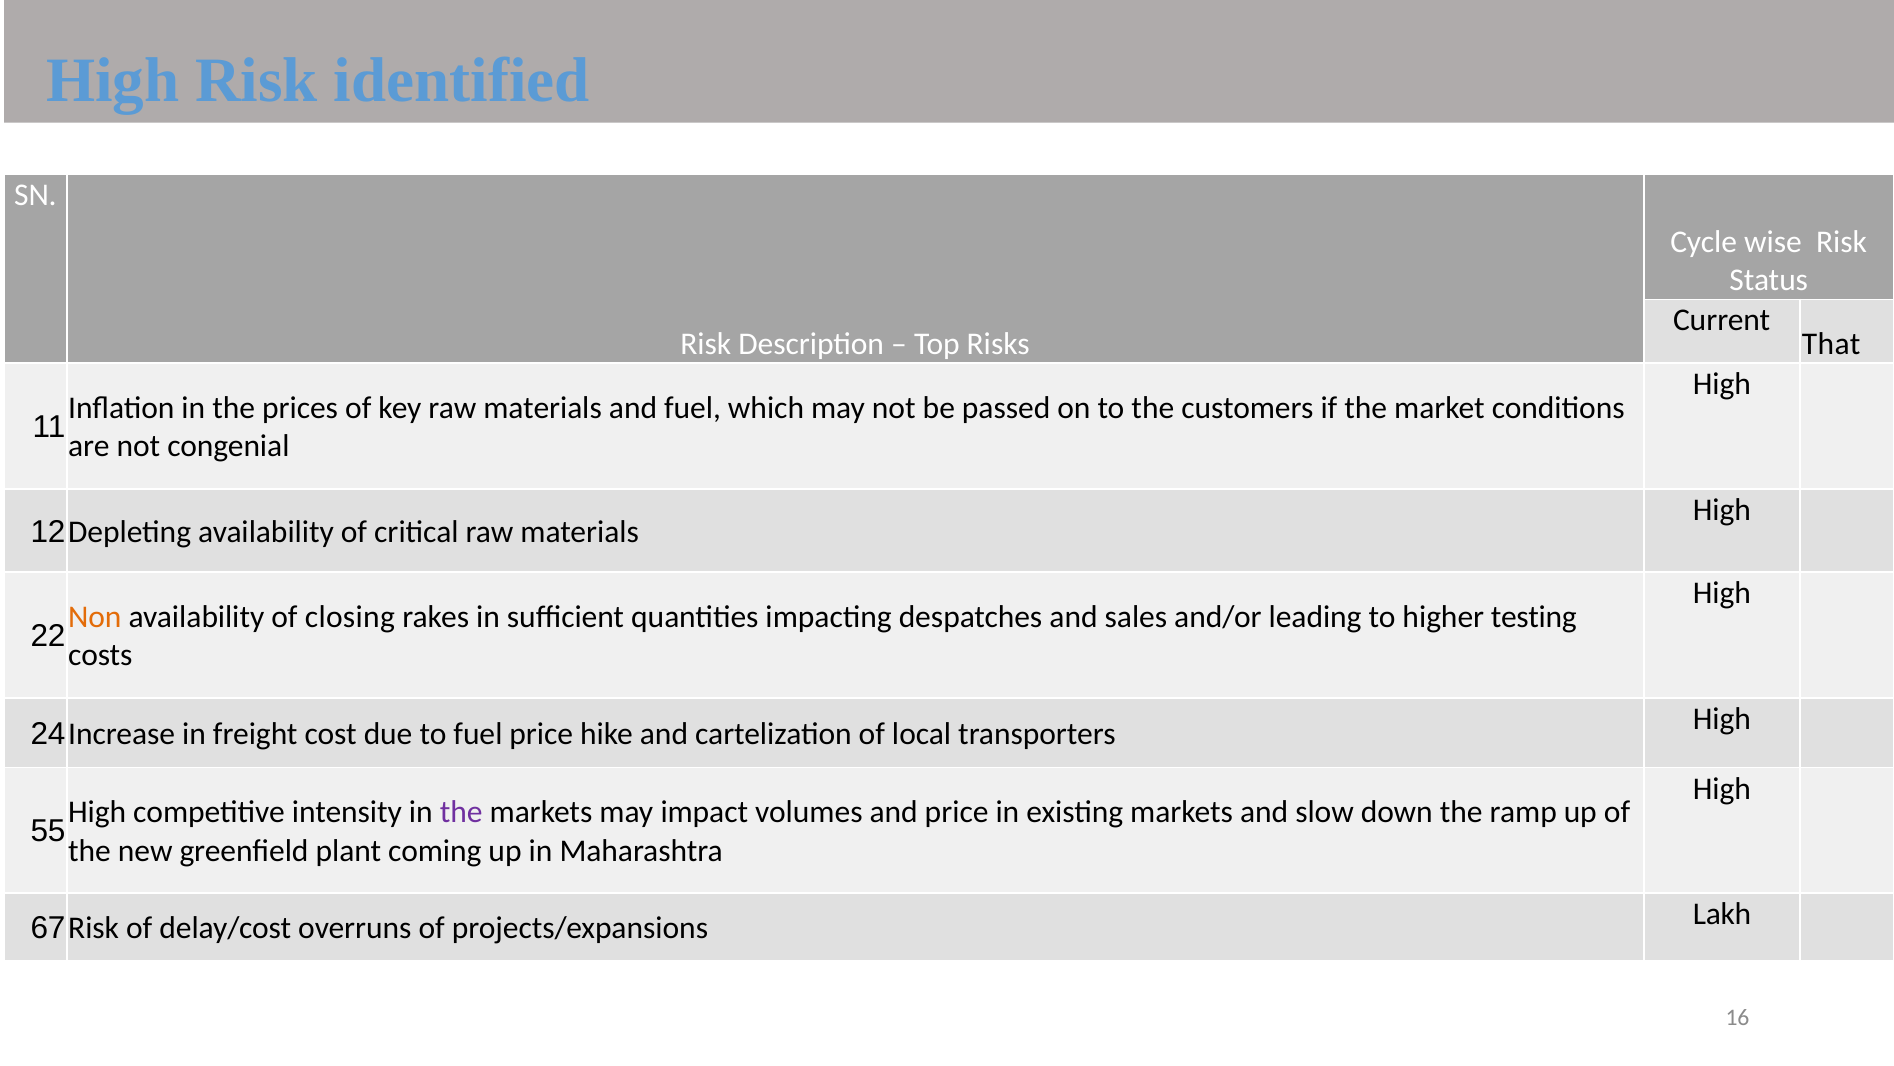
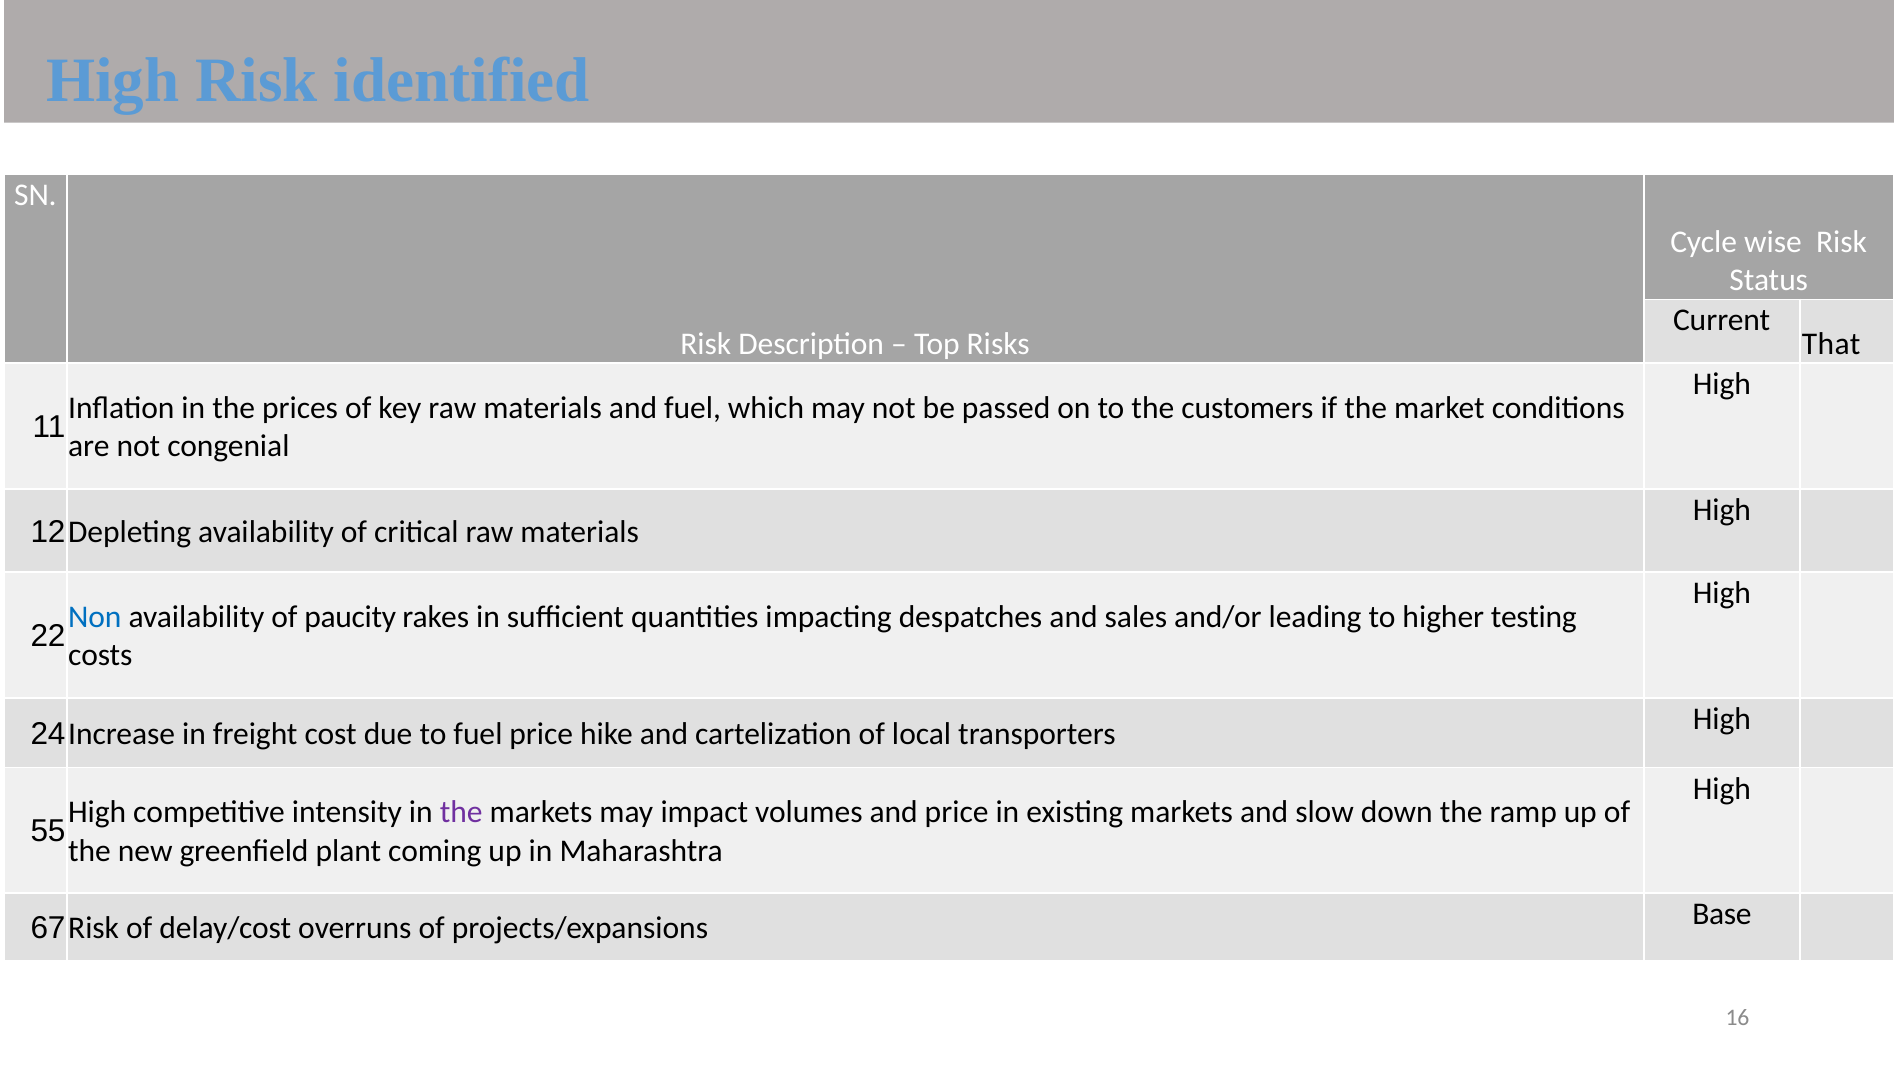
Non colour: orange -> blue
closing: closing -> paucity
Lakh: Lakh -> Base
